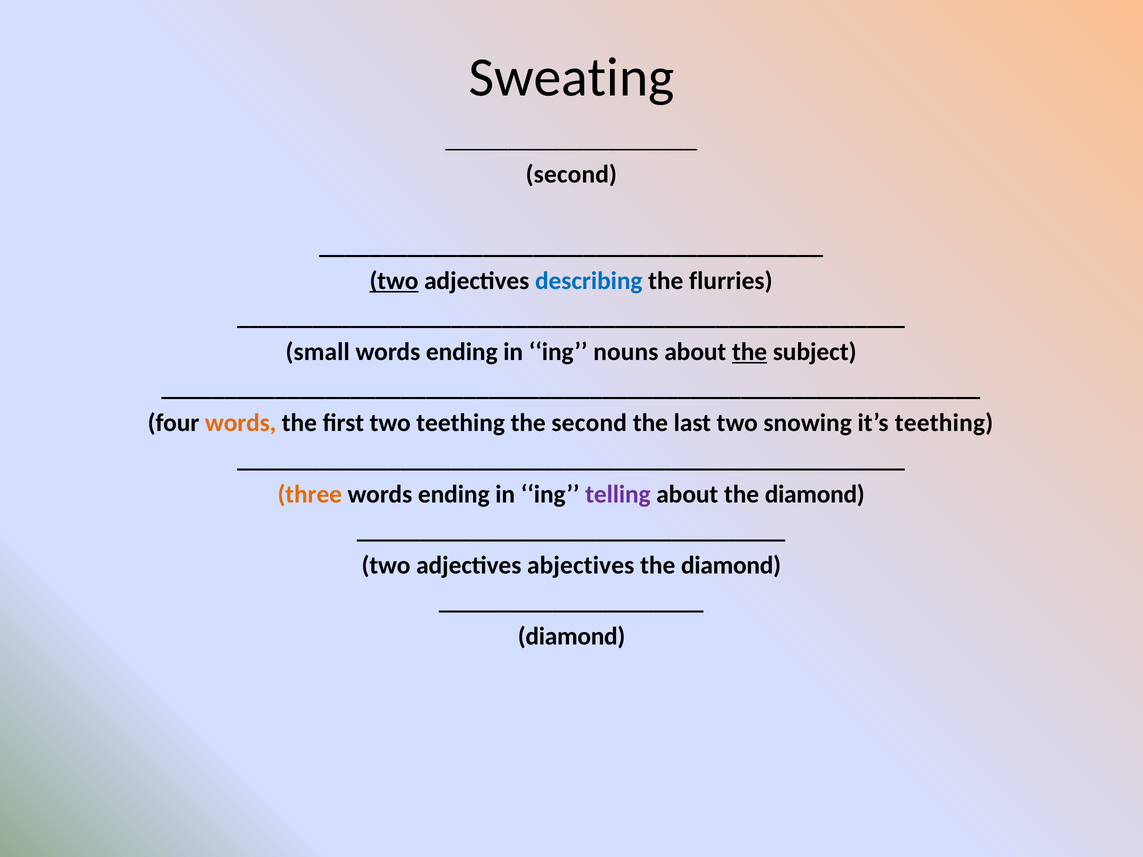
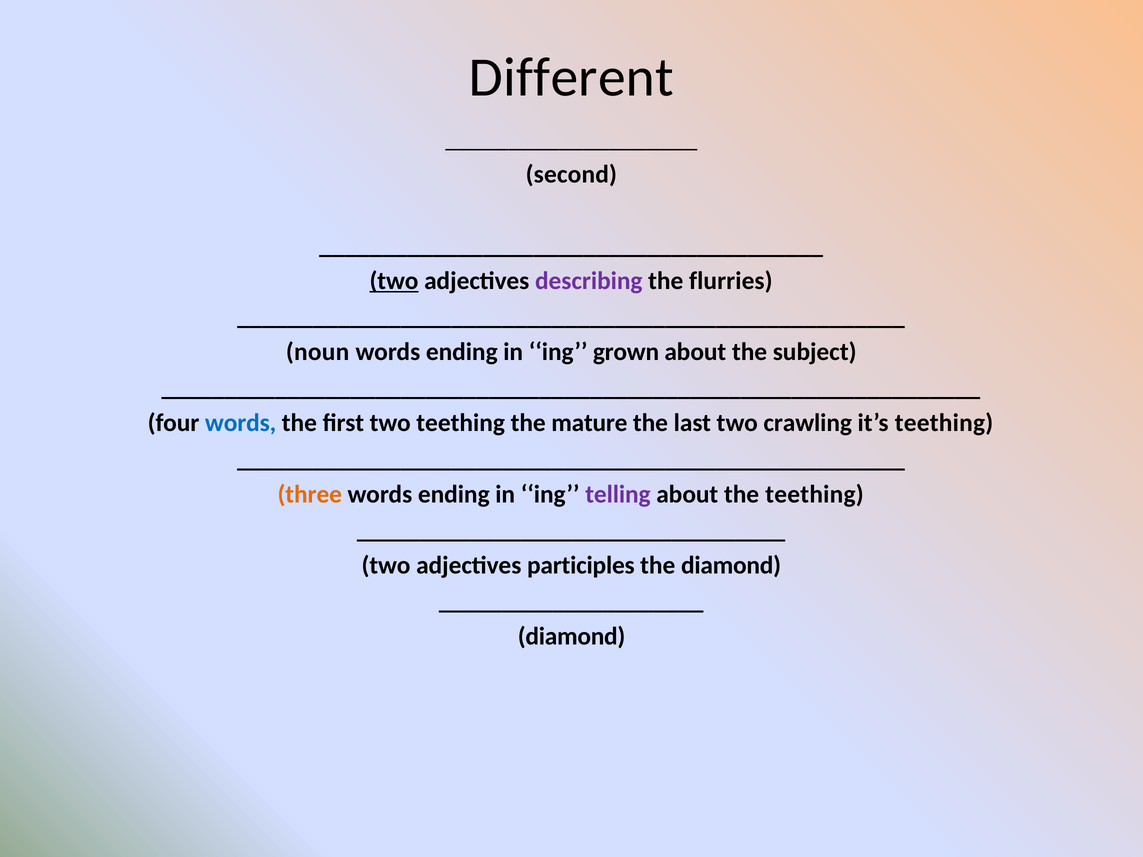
Sweating: Sweating -> Different
describing colour: blue -> purple
small: small -> noun
nouns: nouns -> grown
the at (750, 352) underline: present -> none
words at (241, 423) colour: orange -> blue
the second: second -> mature
snowing: snowing -> crawling
about the diamond: diamond -> teething
abjectives: abjectives -> participles
